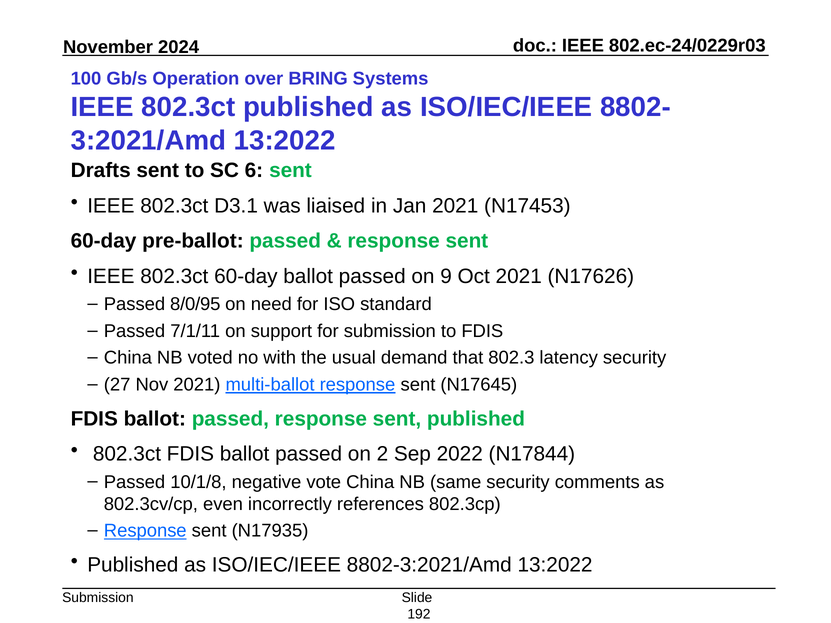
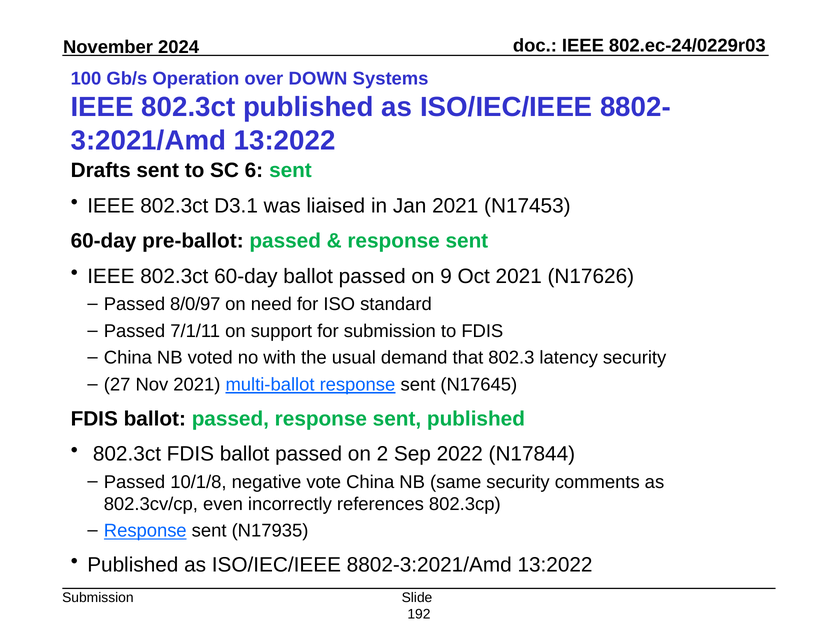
BRING: BRING -> DOWN
8/0/95: 8/0/95 -> 8/0/97
